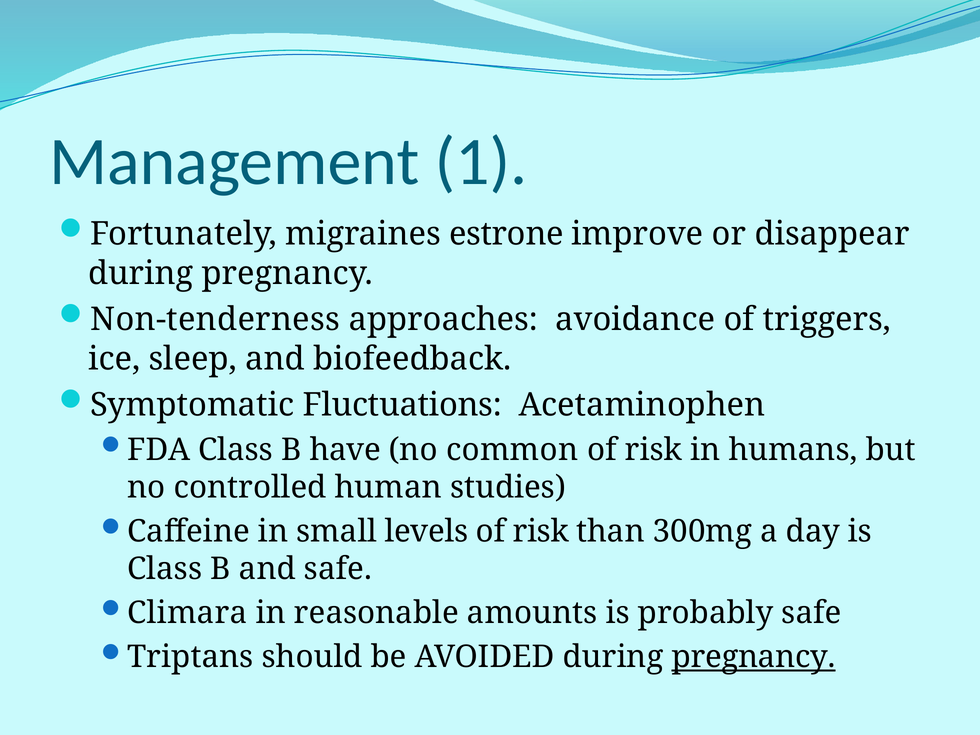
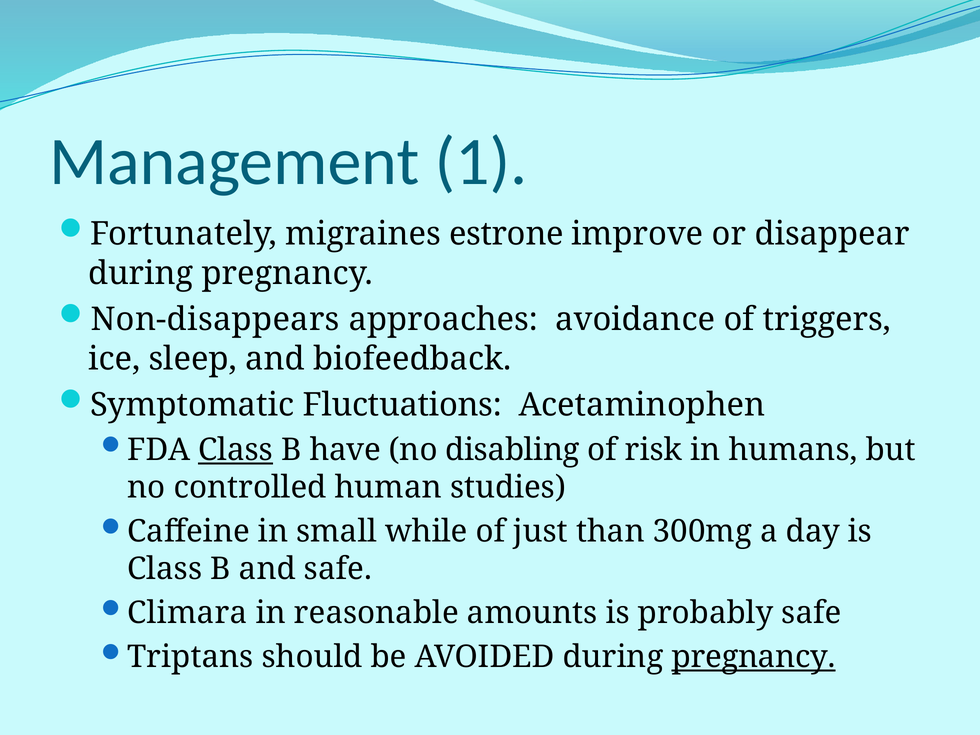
Non-tenderness: Non-tenderness -> Non-disappears
Class at (236, 450) underline: none -> present
common: common -> disabling
levels: levels -> while
risk at (541, 531): risk -> just
